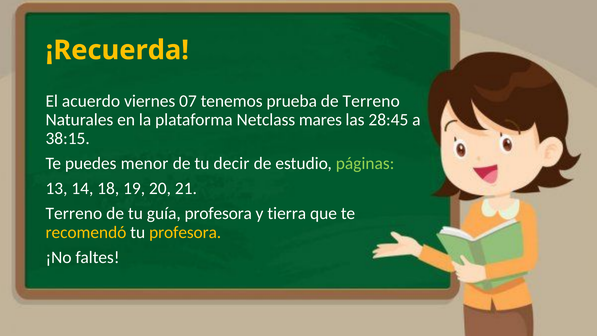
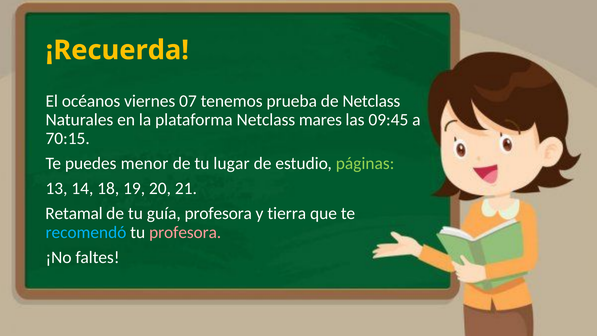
acuerdo: acuerdo -> océanos
de Terreno: Terreno -> Netclass
28:45: 28:45 -> 09:45
38:15: 38:15 -> 70:15
decir: decir -> lugar
Terreno at (74, 213): Terreno -> Retamal
recomendó colour: yellow -> light blue
profesora at (185, 232) colour: yellow -> pink
